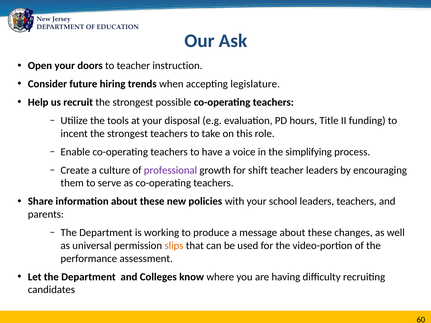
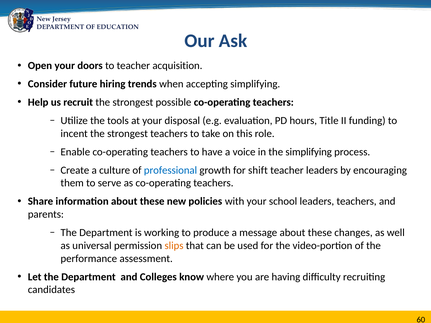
instruction: instruction -> acquisition
accepting legislature: legislature -> simplifying
professional colour: purple -> blue
